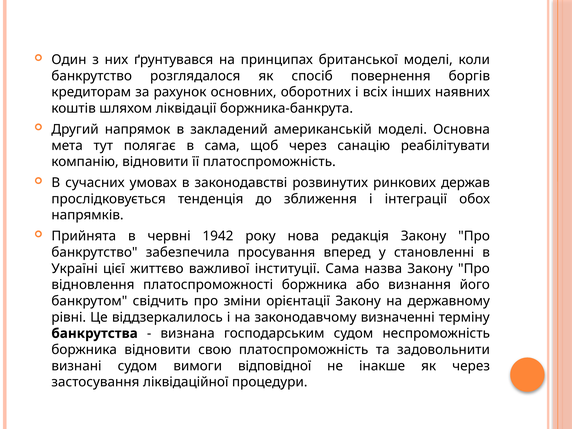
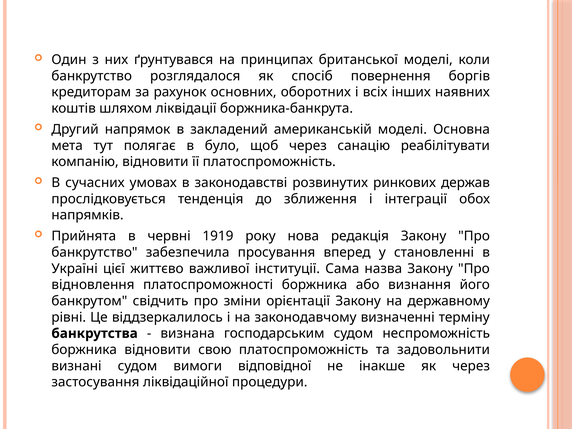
в сама: сама -> було
1942: 1942 -> 1919
